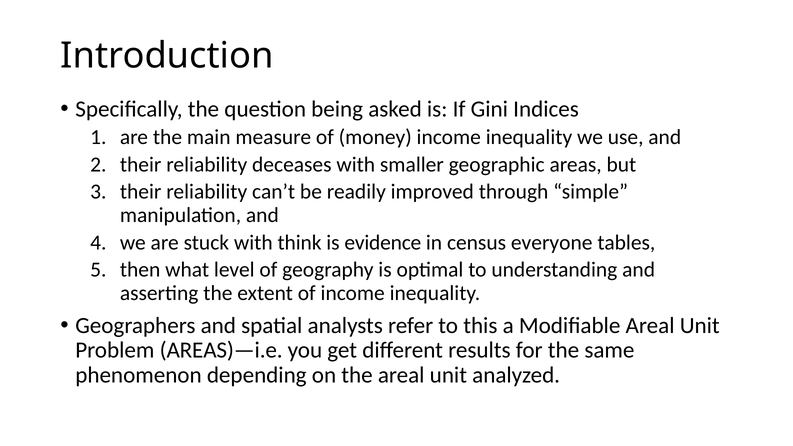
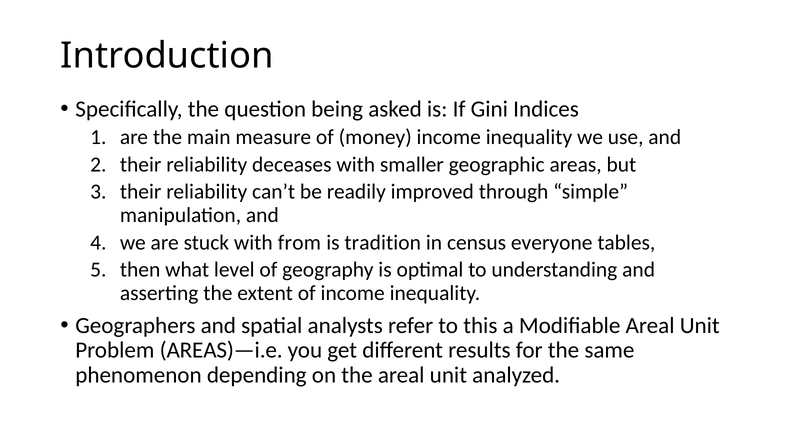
think: think -> from
evidence: evidence -> tradition
